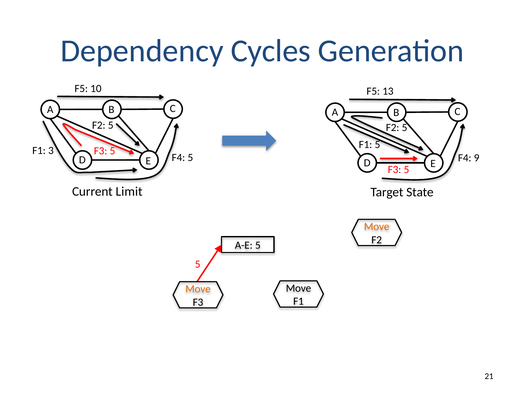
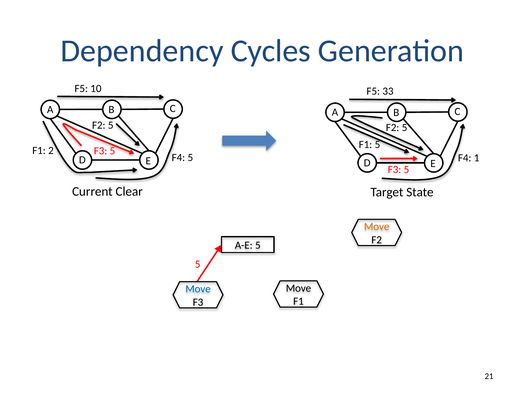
13: 13 -> 33
3: 3 -> 2
9: 9 -> 1
Limit: Limit -> Clear
Move at (198, 289) colour: orange -> blue
